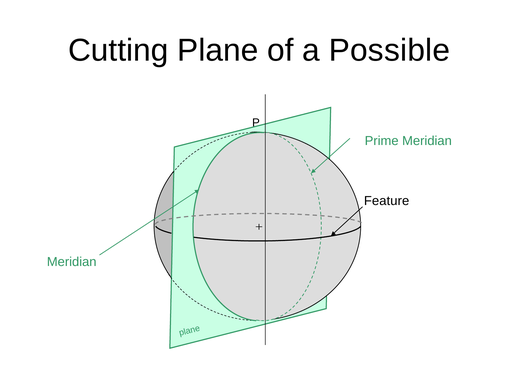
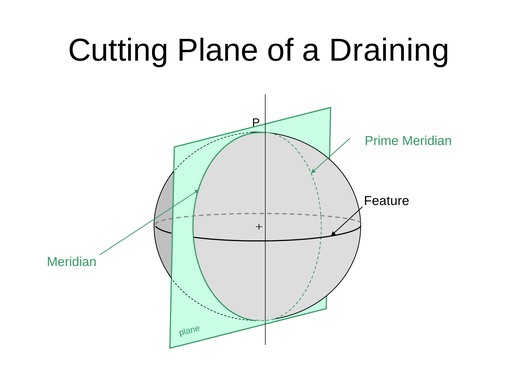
Possible: Possible -> Draining
